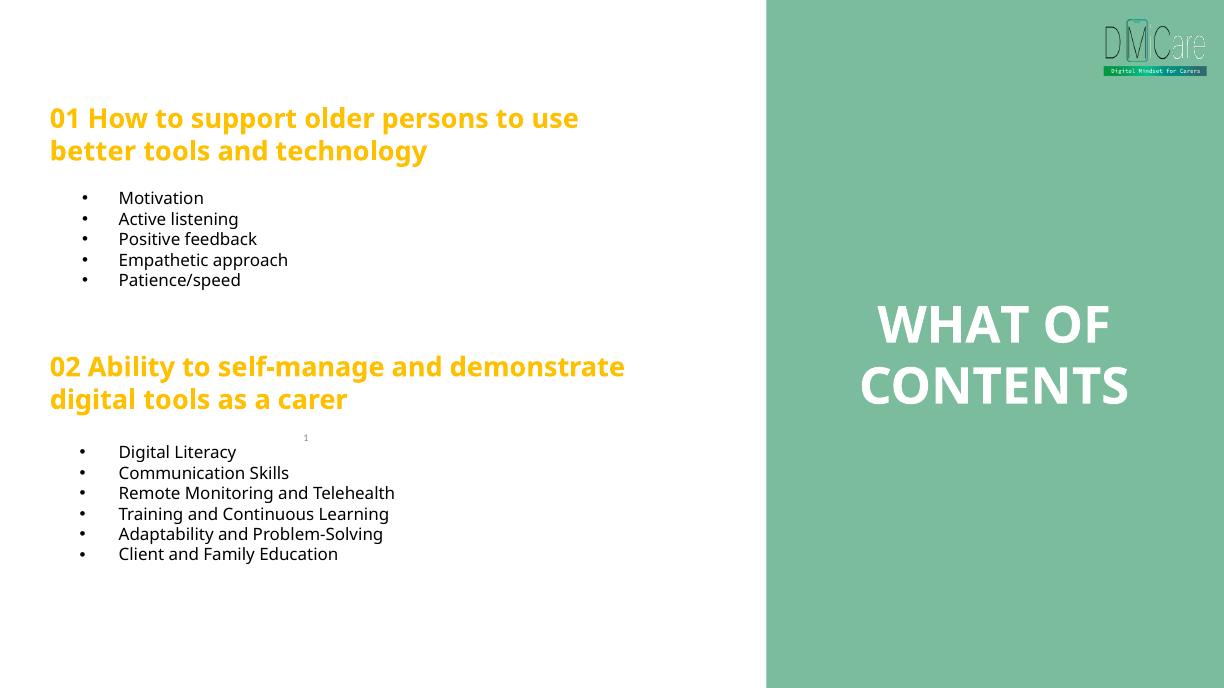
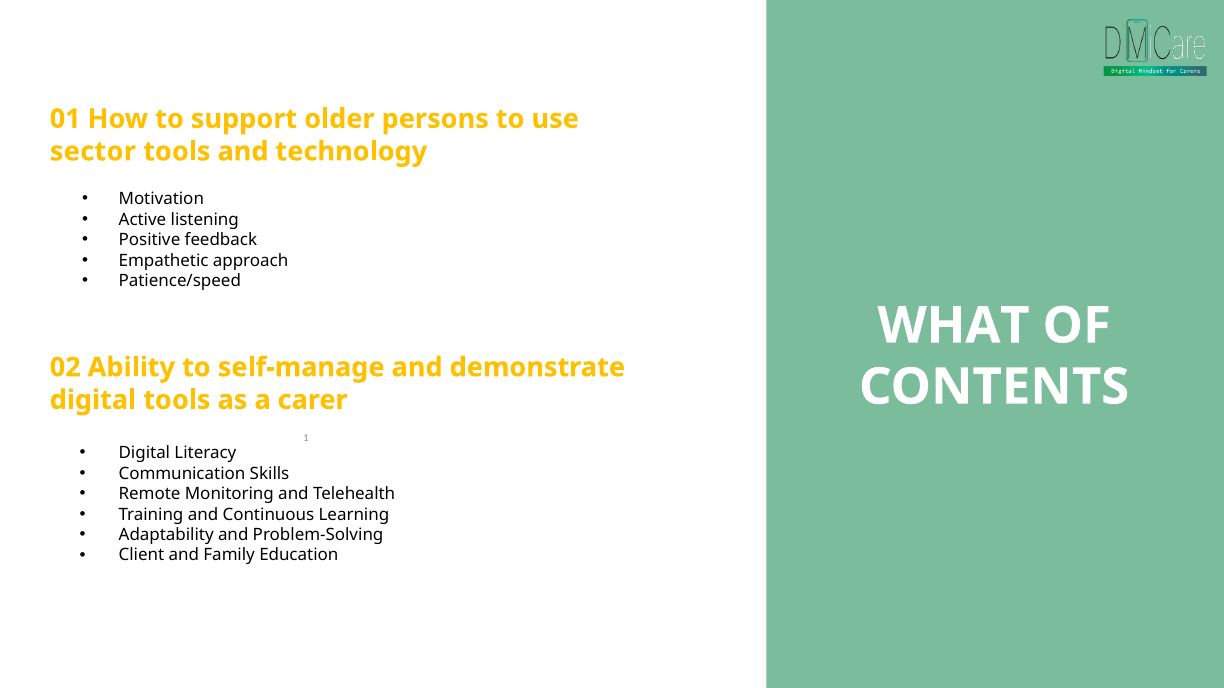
better: better -> sector
